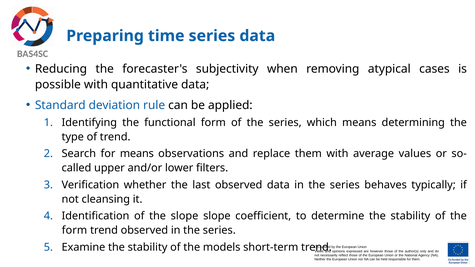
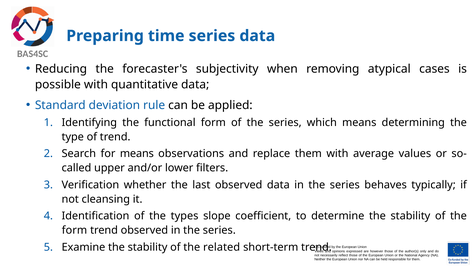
the slope: slope -> types
models: models -> related
